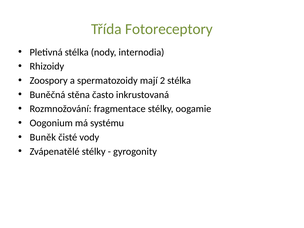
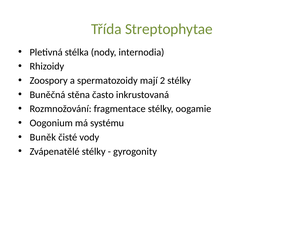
Fotoreceptory: Fotoreceptory -> Streptophytae
2 stélka: stélka -> stélky
